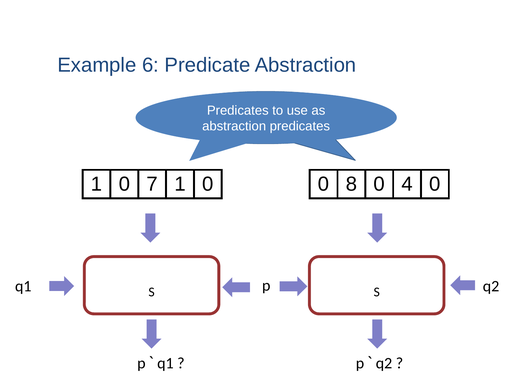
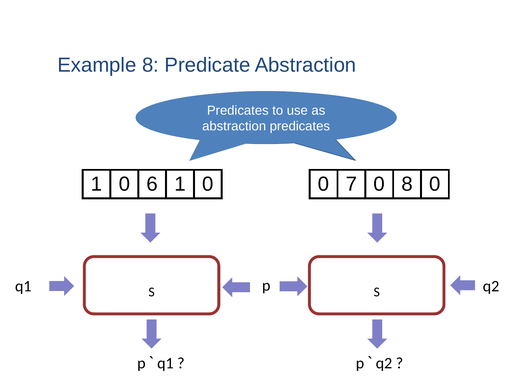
Example 6: 6 -> 8
7: 7 -> 6
8: 8 -> 7
0 4: 4 -> 8
